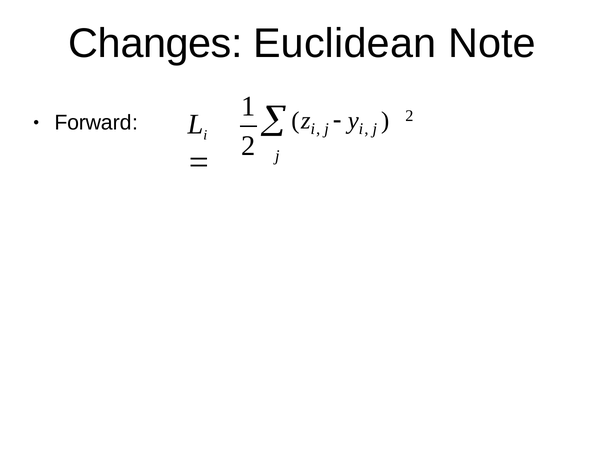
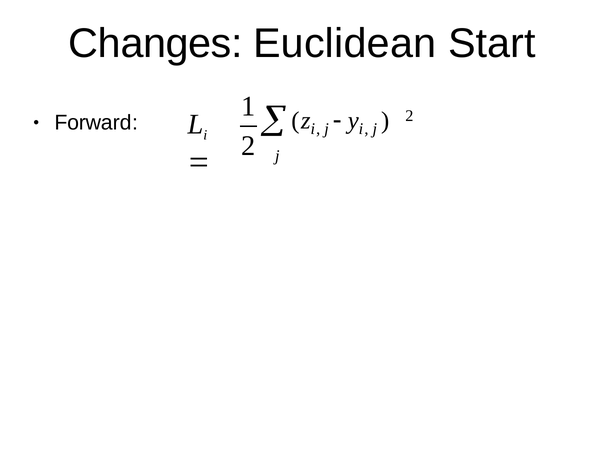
Note: Note -> Start
